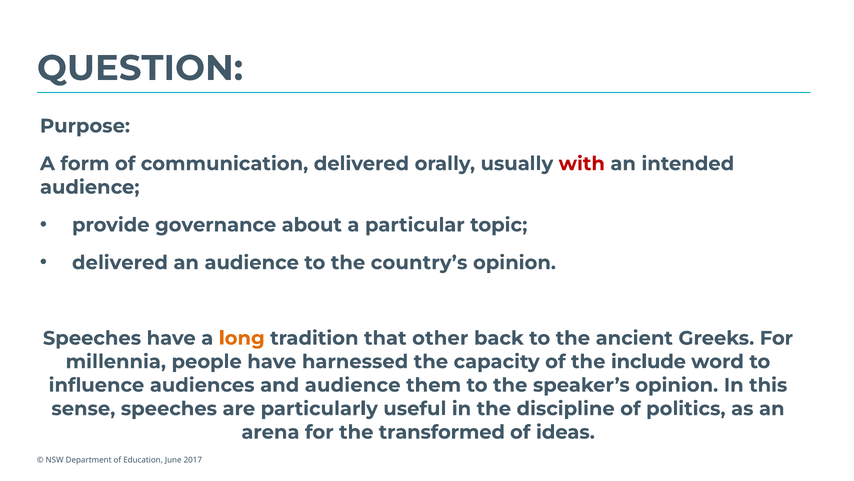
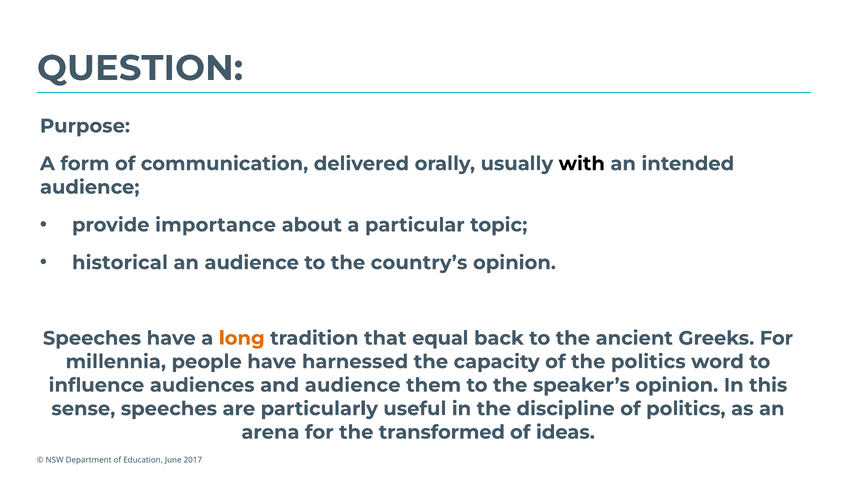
with colour: red -> black
governance: governance -> importance
delivered at (120, 262): delivered -> historical
other: other -> equal
the include: include -> politics
